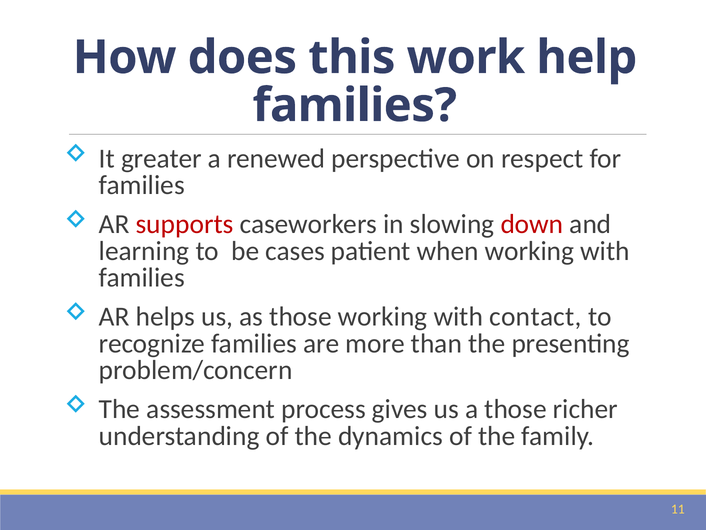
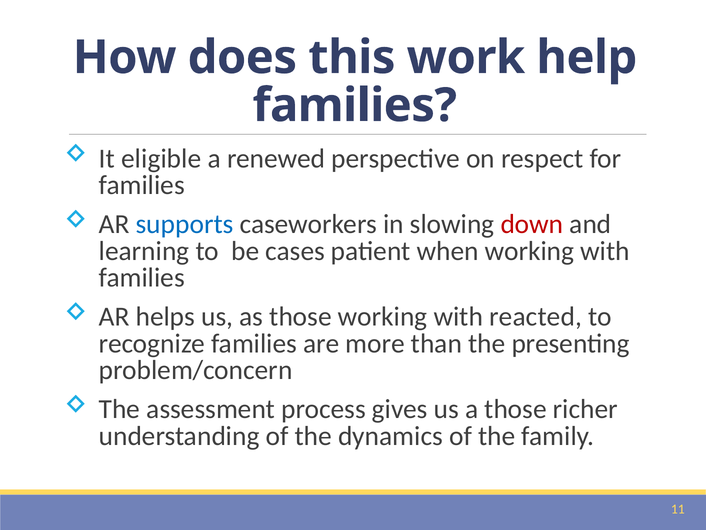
greater: greater -> eligible
supports colour: red -> blue
contact: contact -> reacted
